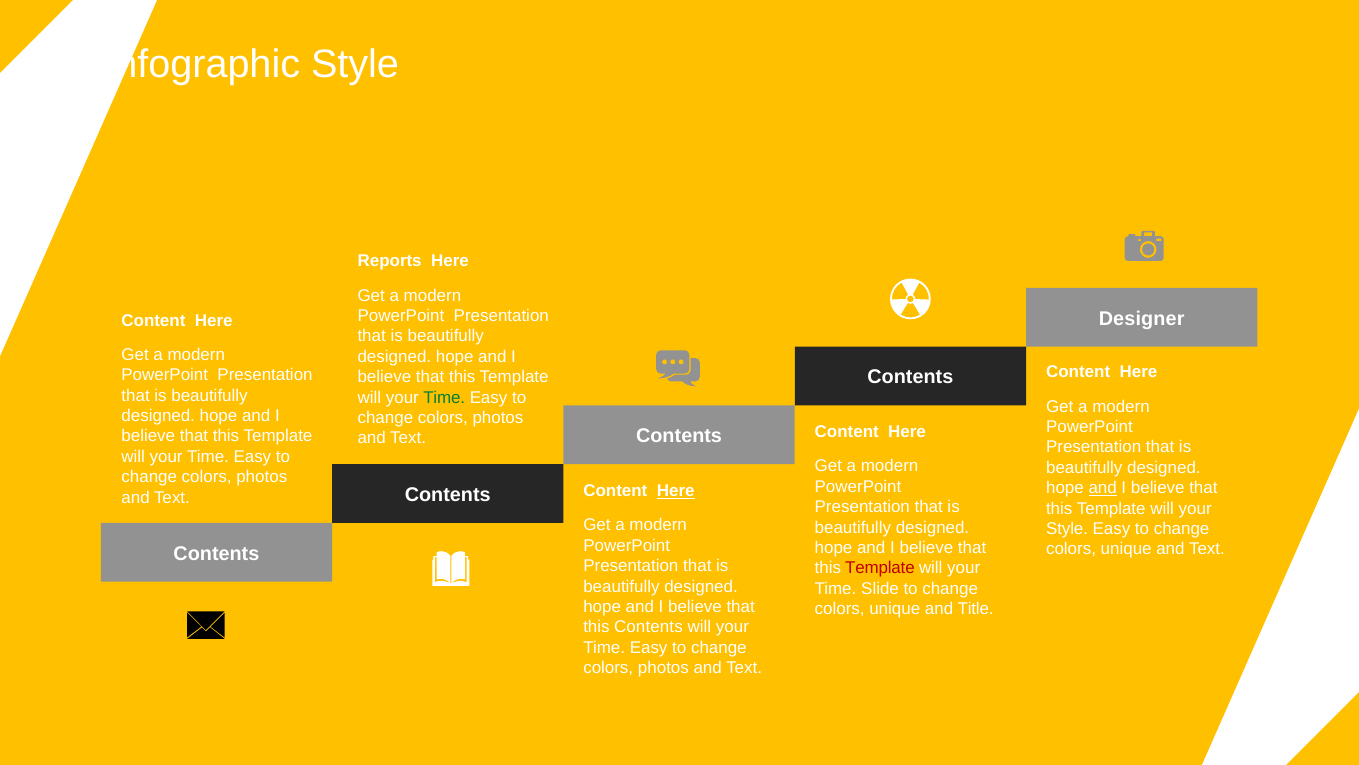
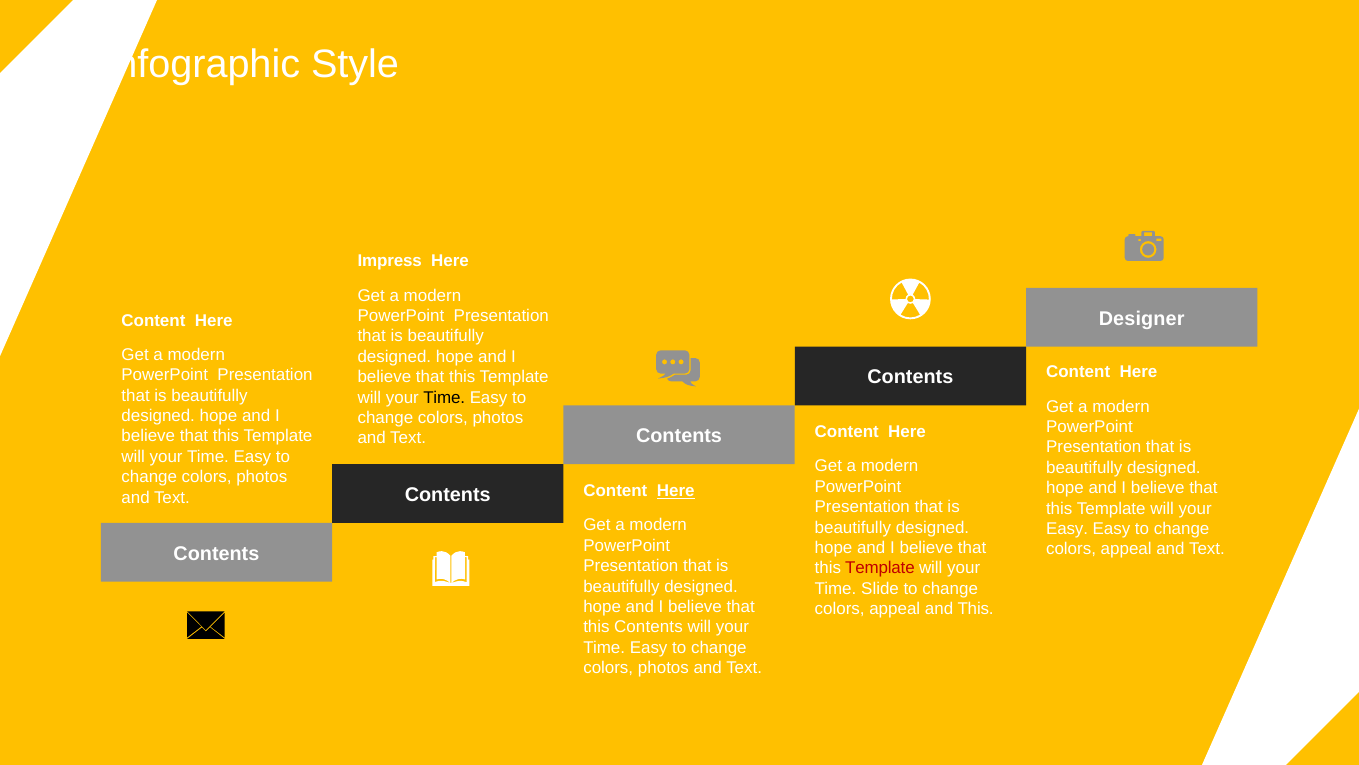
Reports: Reports -> Impress
Time at (444, 397) colour: green -> black
and at (1103, 488) underline: present -> none
Style at (1067, 528): Style -> Easy
unique at (1126, 549): unique -> appeal
unique at (895, 609): unique -> appeal
and Title: Title -> This
